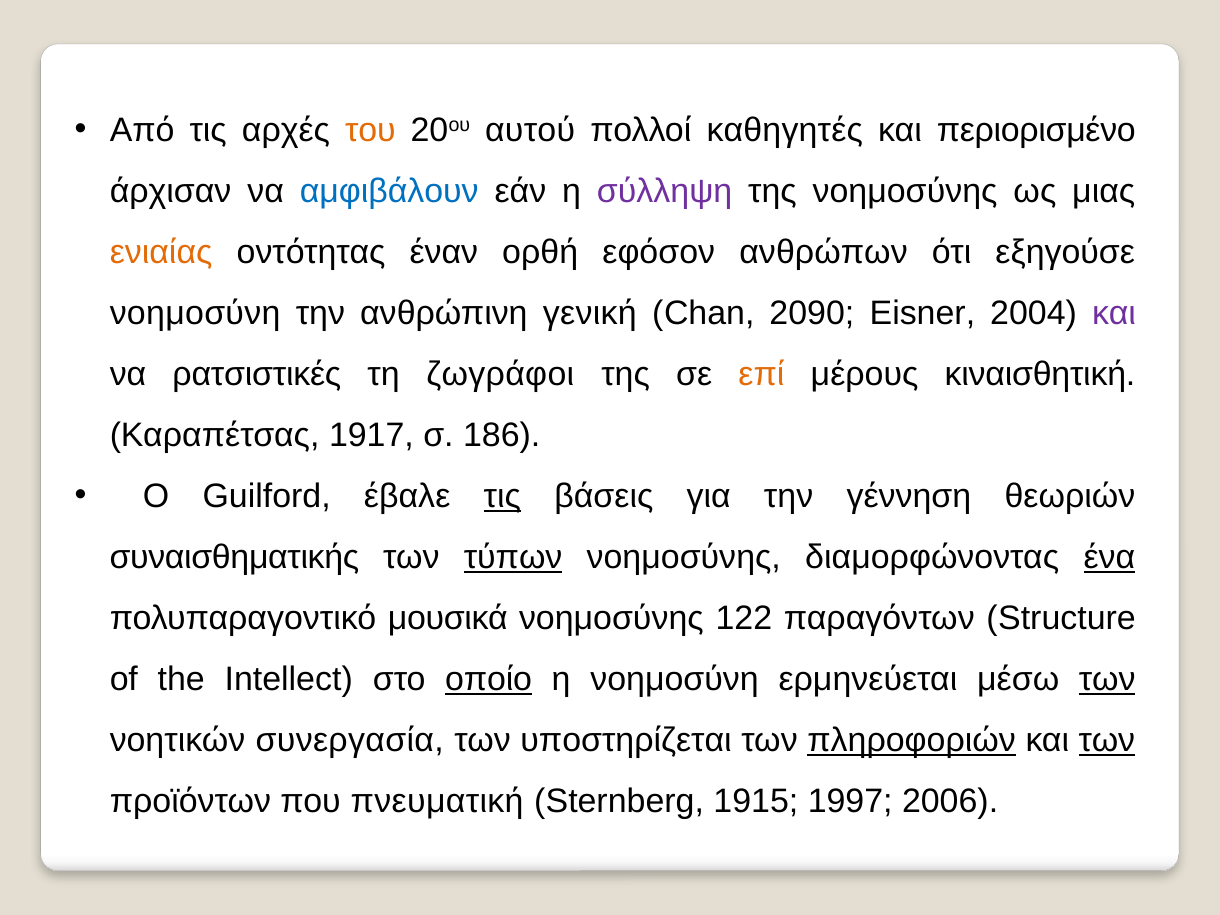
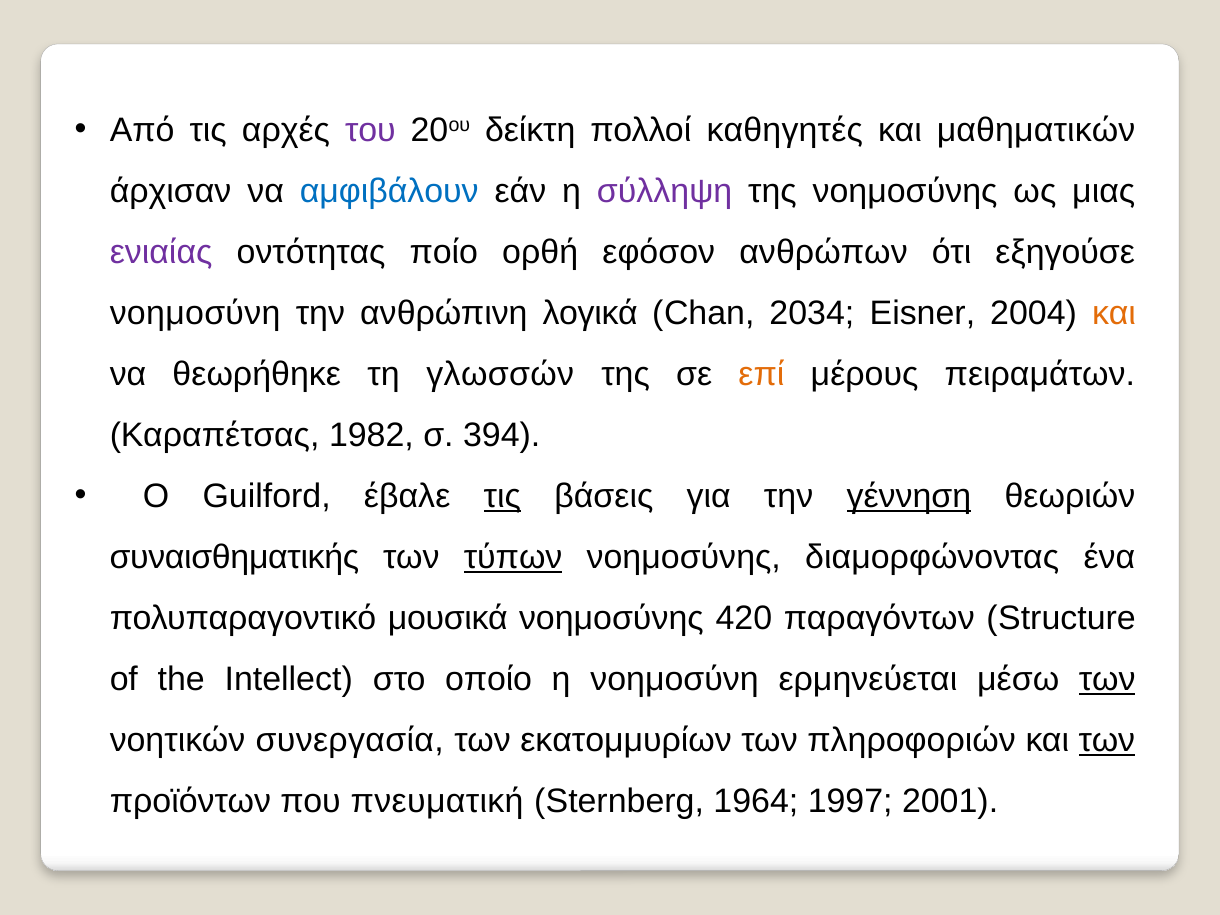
του colour: orange -> purple
αυτού: αυτού -> δείκτη
περιορισμένο: περιορισμένο -> μαθηματικών
ενιαίας colour: orange -> purple
έναν: έναν -> ποίο
γενική: γενική -> λογικά
2090: 2090 -> 2034
και at (1114, 314) colour: purple -> orange
ρατσιστικές: ρατσιστικές -> θεωρήθηκε
ζωγράφοι: ζωγράφοι -> γλωσσών
κιναισθητική: κιναισθητική -> πειραμάτων
1917: 1917 -> 1982
186: 186 -> 394
γέννηση underline: none -> present
ένα underline: present -> none
122: 122 -> 420
οποίο underline: present -> none
υποστηρίζεται: υποστηρίζεται -> εκατομμυρίων
πληροφοριών underline: present -> none
1915: 1915 -> 1964
2006: 2006 -> 2001
